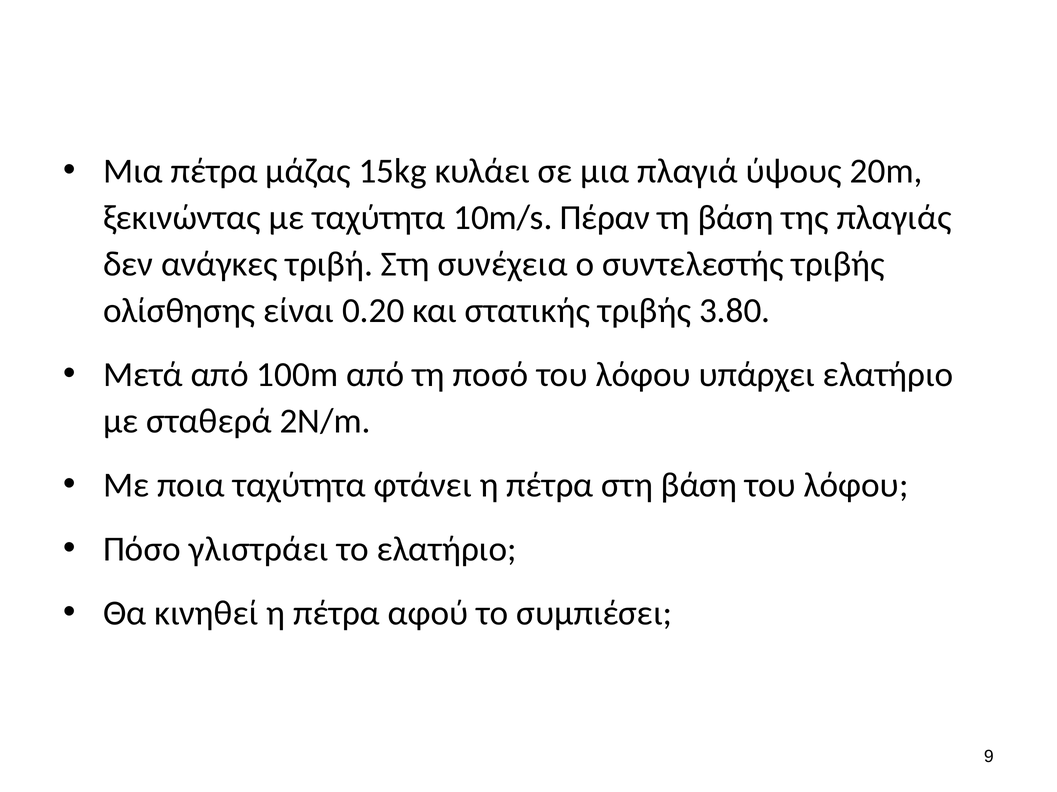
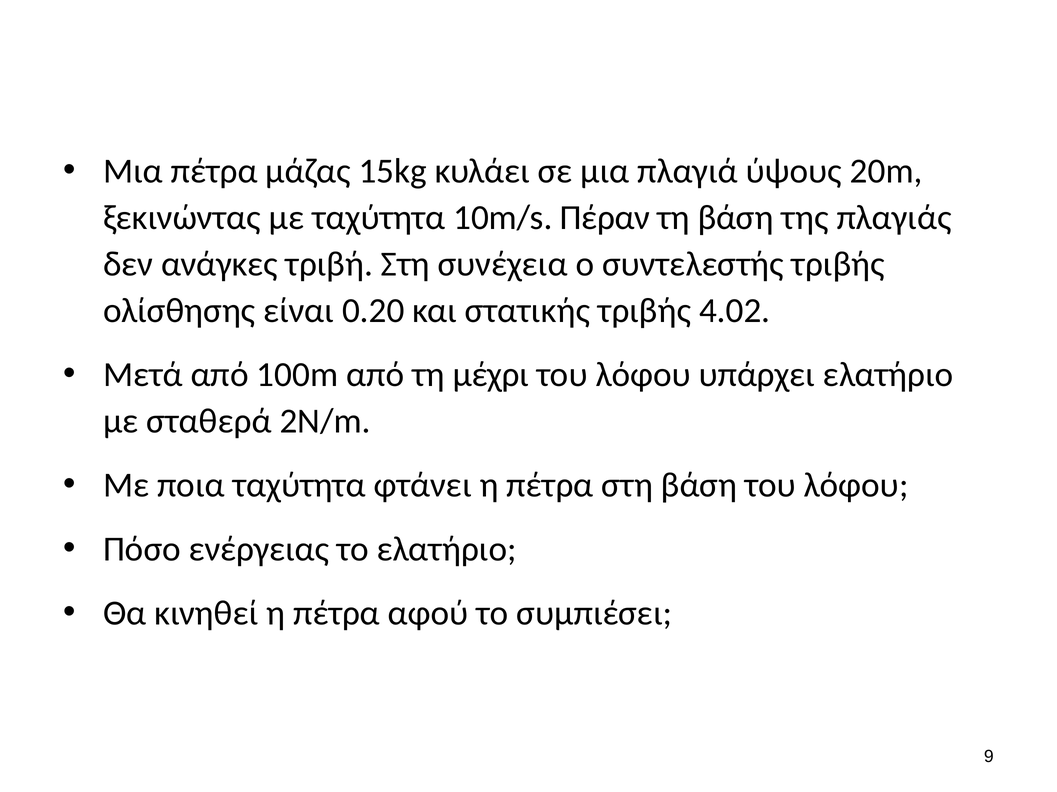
3.80: 3.80 -> 4.02
ποσό: ποσό -> μέχρι
γλιστράει: γλιστράει -> ενέργειας
